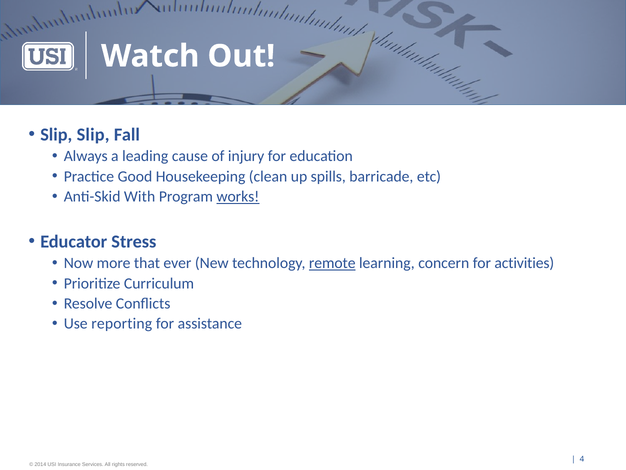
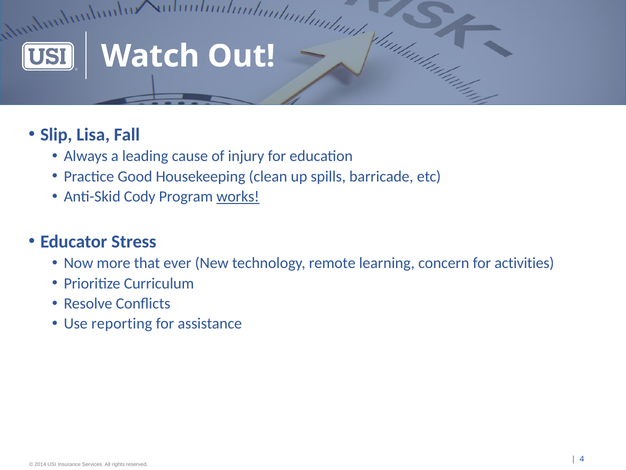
Slip Slip: Slip -> Lisa
With: With -> Cody
remote underline: present -> none
